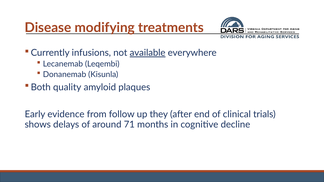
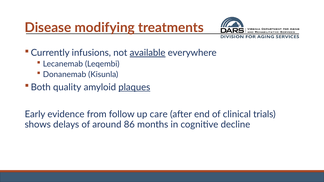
plaques underline: none -> present
they: they -> care
71: 71 -> 86
